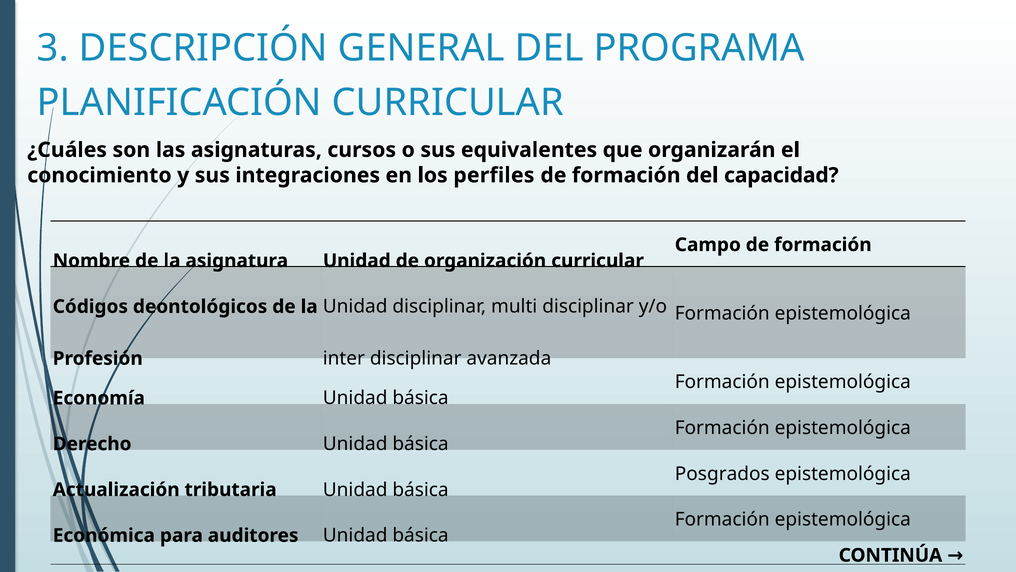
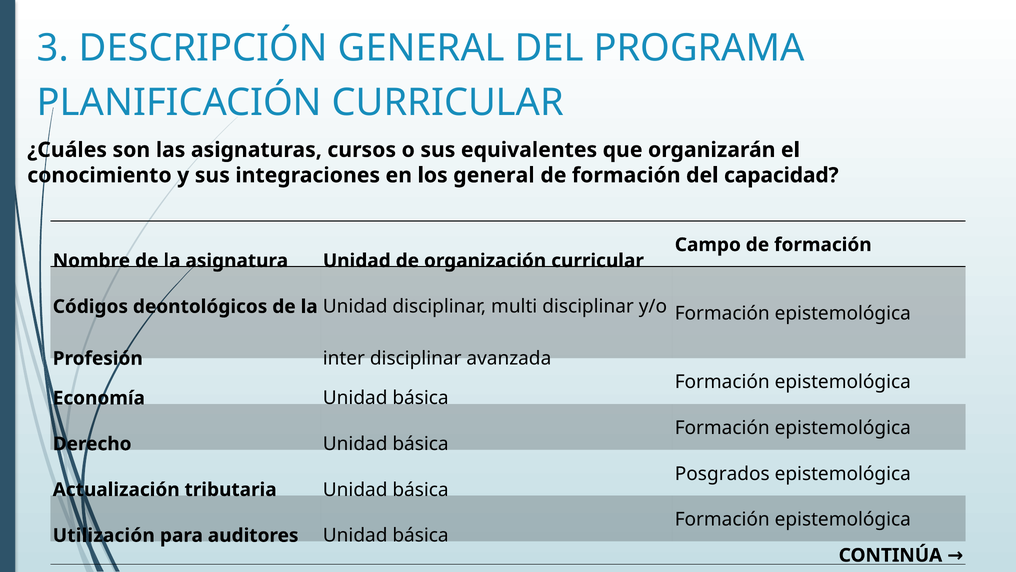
los perfiles: perfiles -> general
Económica: Económica -> Utilización
